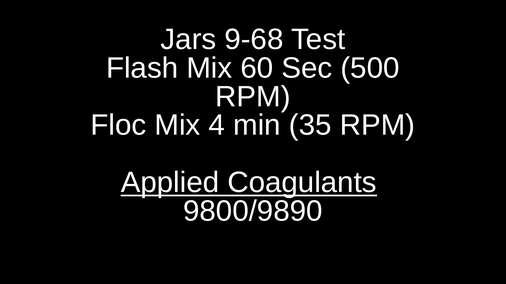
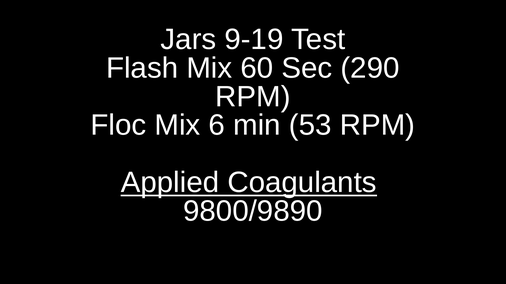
9-68: 9-68 -> 9-19
500: 500 -> 290
4: 4 -> 6
35: 35 -> 53
